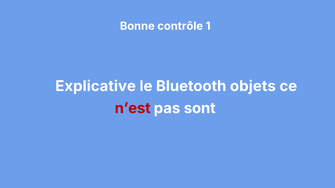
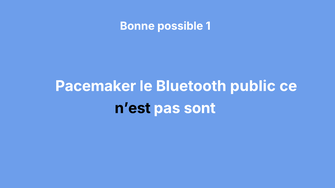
contrôle: contrôle -> possible
Explicative: Explicative -> Pacemaker
objets: objets -> public
n’est colour: red -> black
